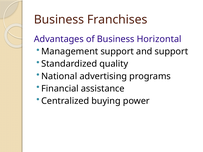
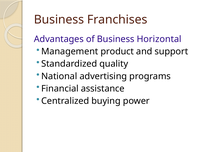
Management support: support -> product
